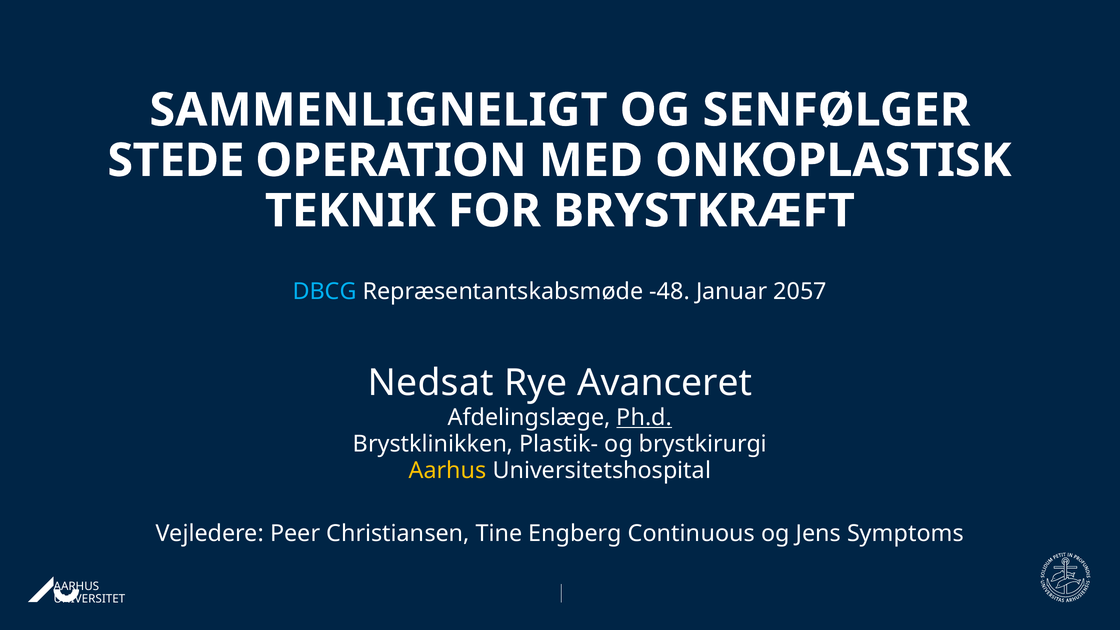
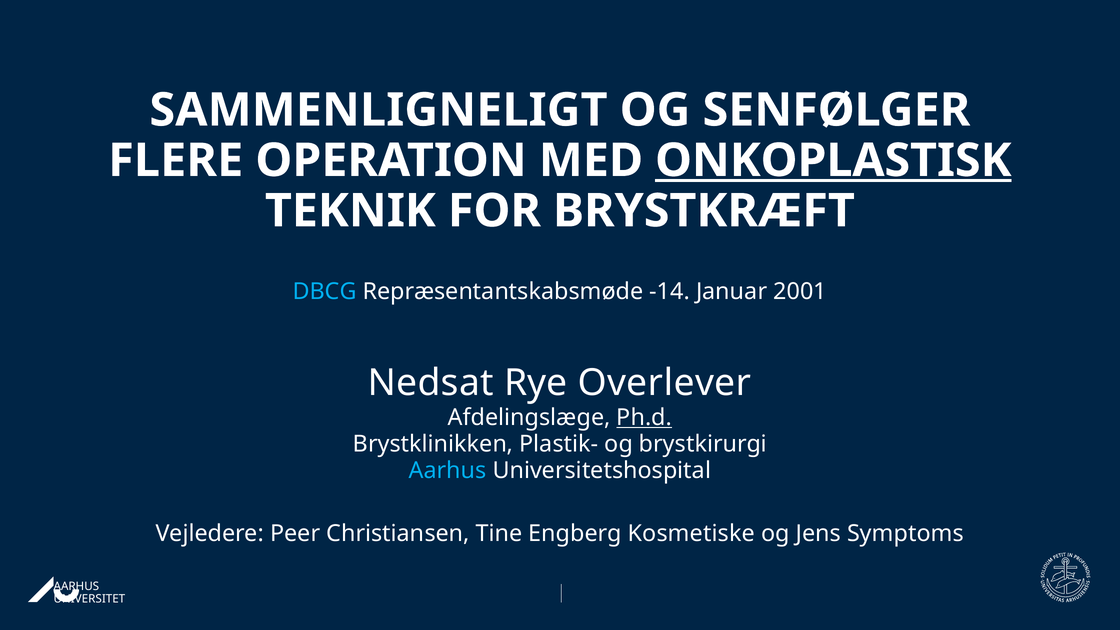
STEDE: STEDE -> FLERE
ONKOPLASTISK underline: none -> present
-48: -48 -> -14
2057: 2057 -> 2001
Avanceret: Avanceret -> Overlever
Aarhus at (448, 471) colour: yellow -> light blue
Continuous: Continuous -> Kosmetiske
